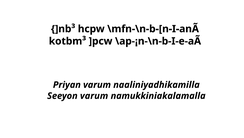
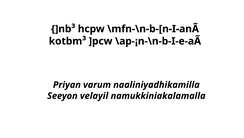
Seeyon varum: varum -> velayil
